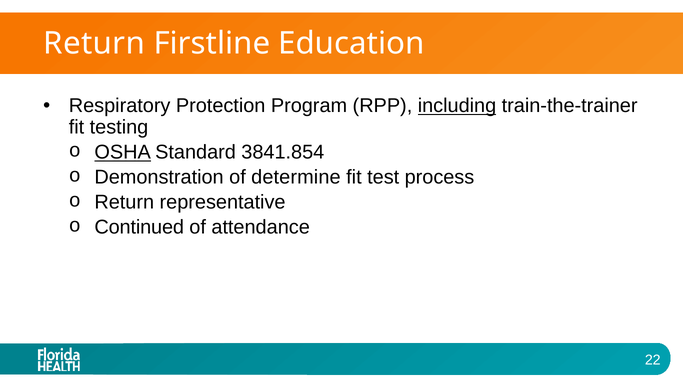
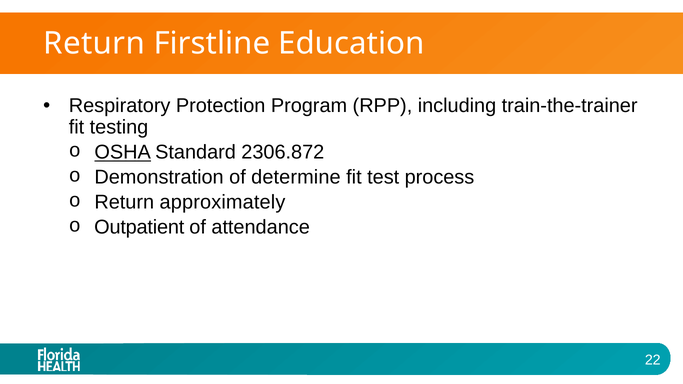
including underline: present -> none
3841.854: 3841.854 -> 2306.872
representative: representative -> approximately
Continued: Continued -> Outpatient
